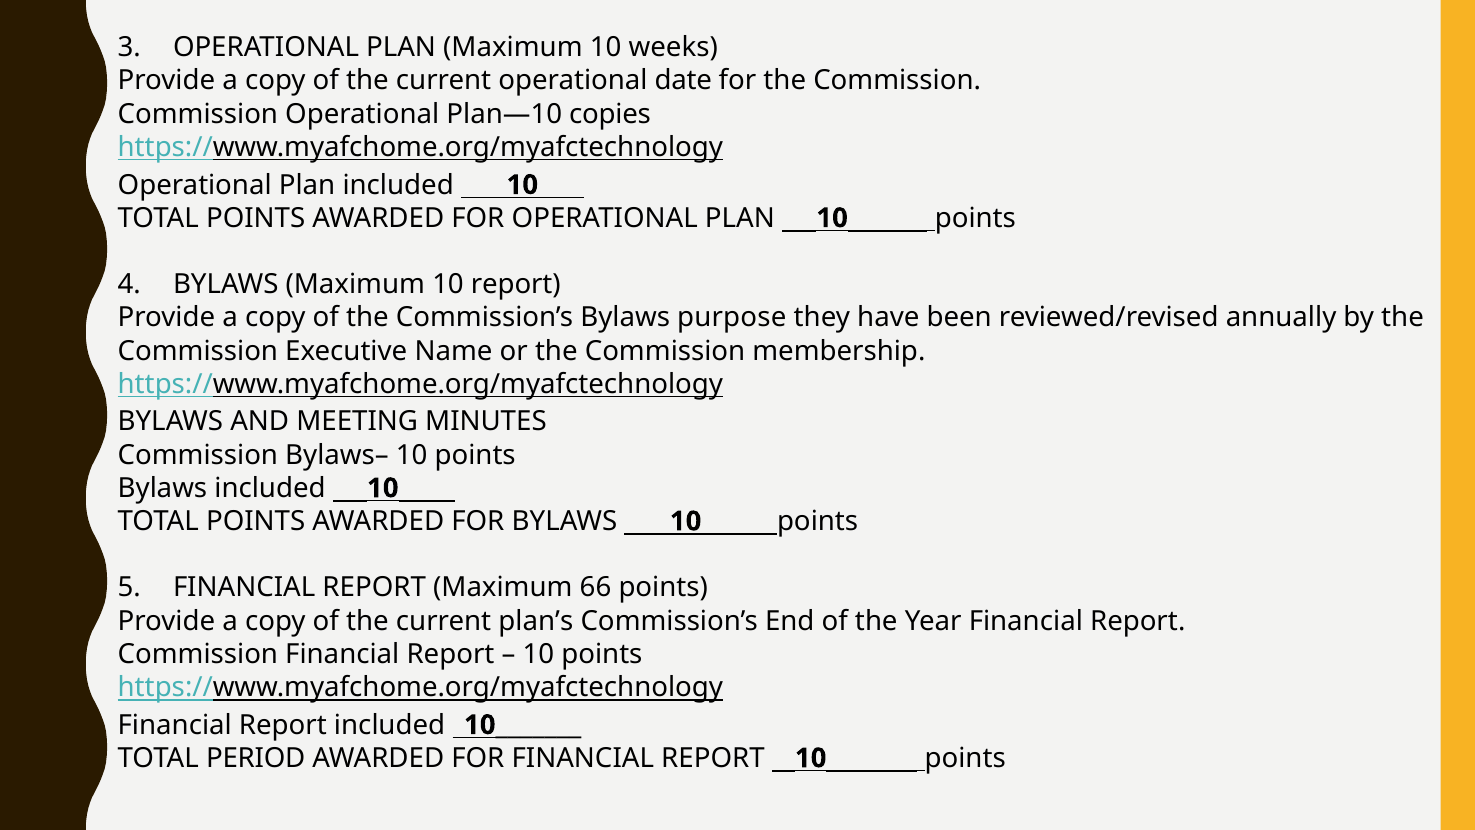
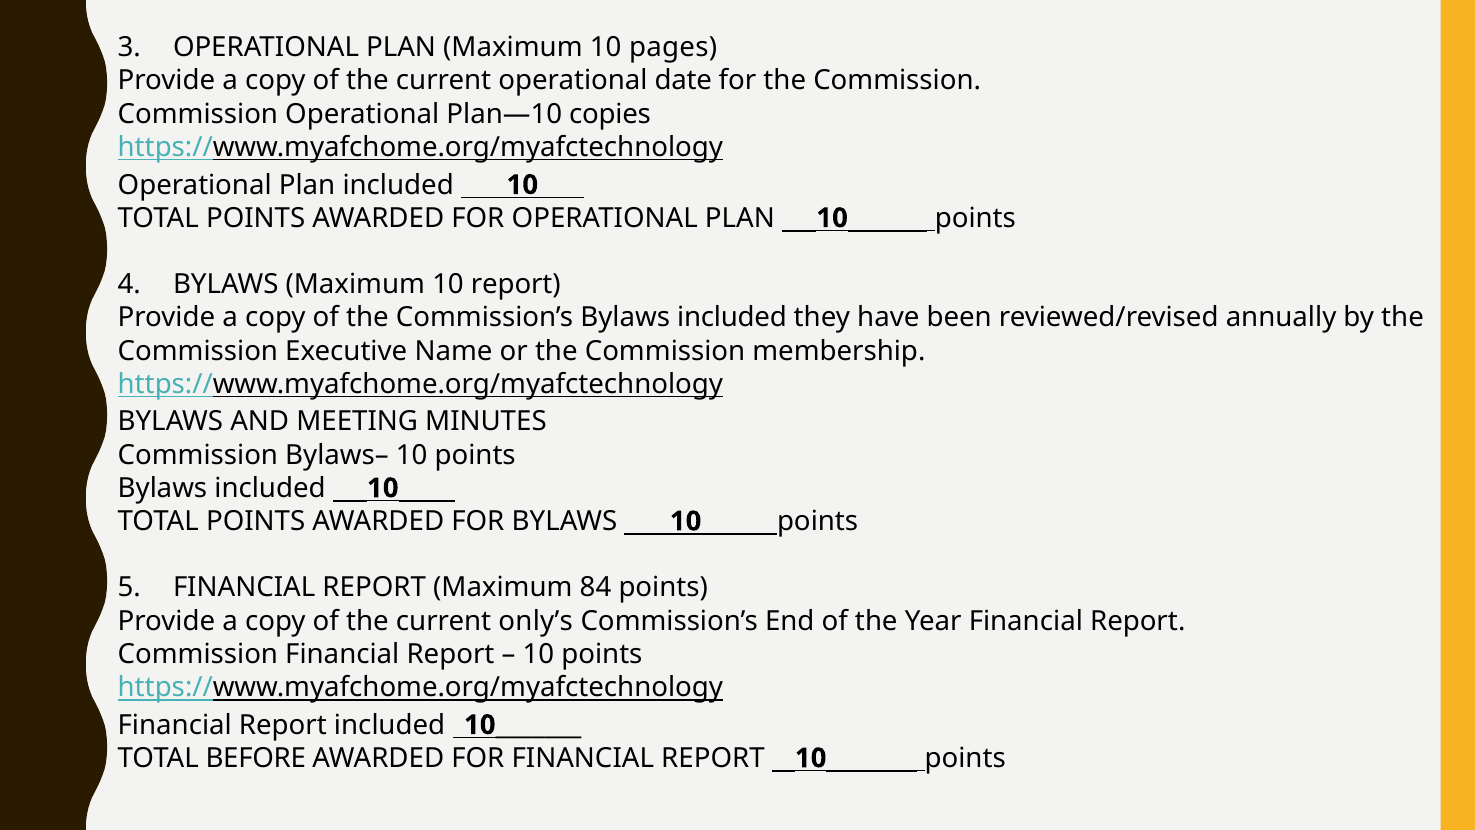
weeks: weeks -> pages
Commission’s Bylaws purpose: purpose -> included
66: 66 -> 84
plan’s: plan’s -> only’s
PERIOD: PERIOD -> BEFORE
